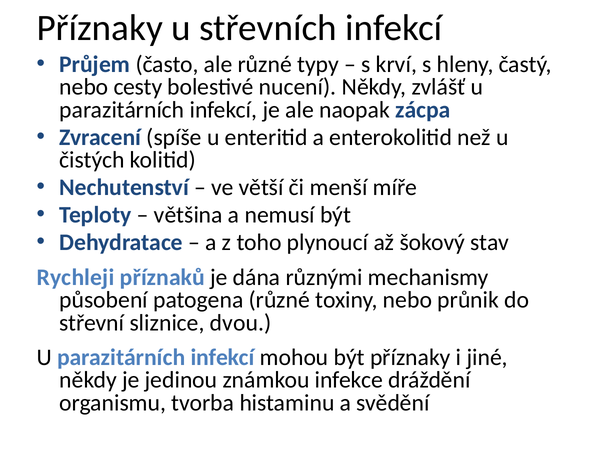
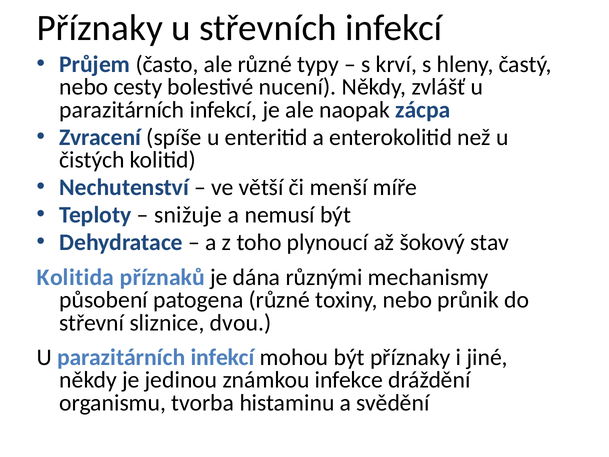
většina: většina -> snižuje
Rychleji: Rychleji -> Kolitida
